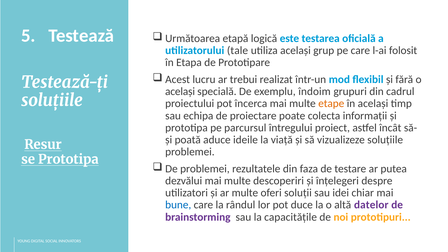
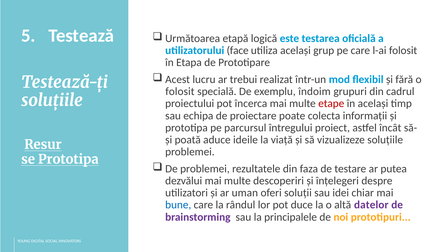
tale: tale -> face
același at (180, 91): același -> folosit
etape colour: orange -> red
ar multe: multe -> uman
capacitățile: capacitățile -> principalele
